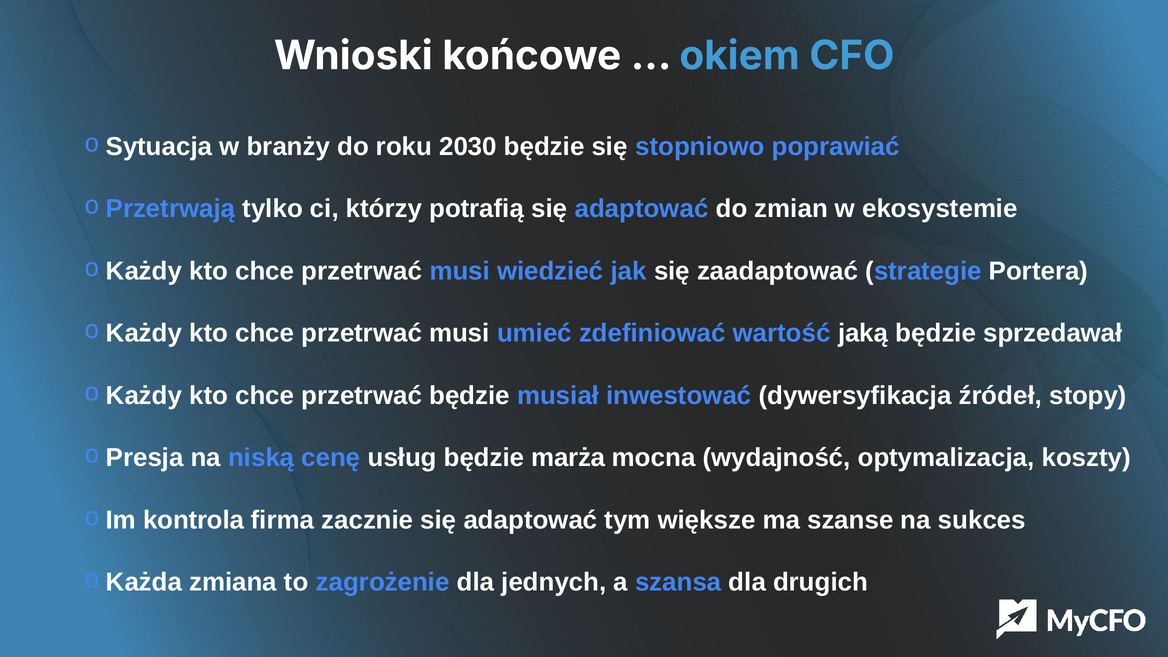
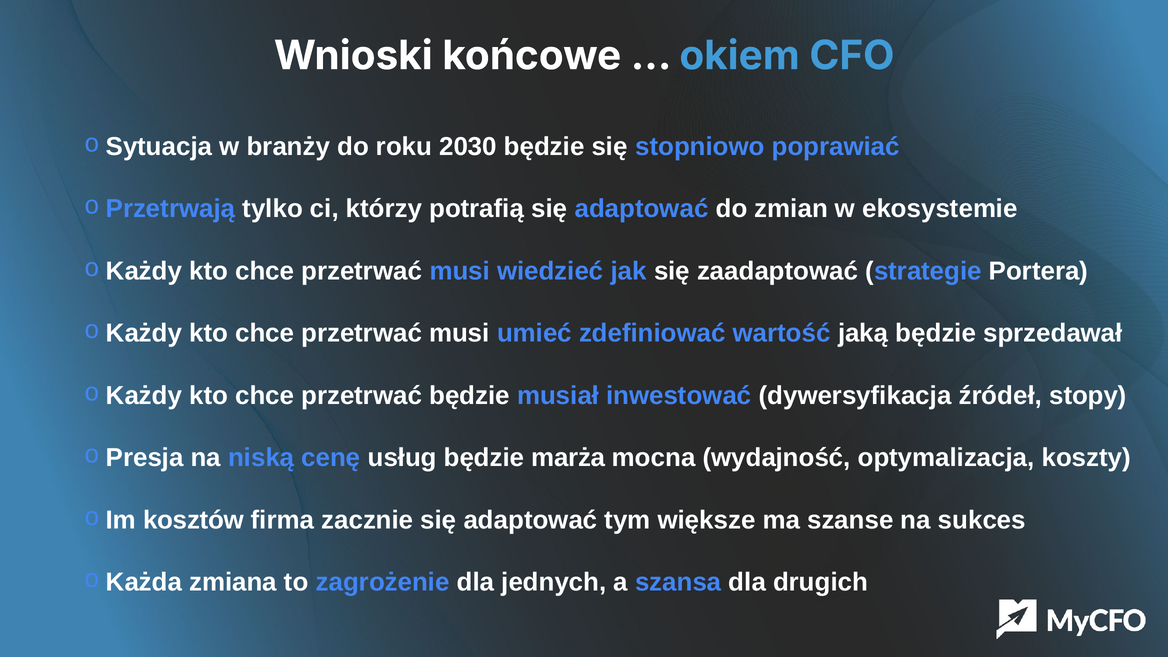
kontrola: kontrola -> kosztów
